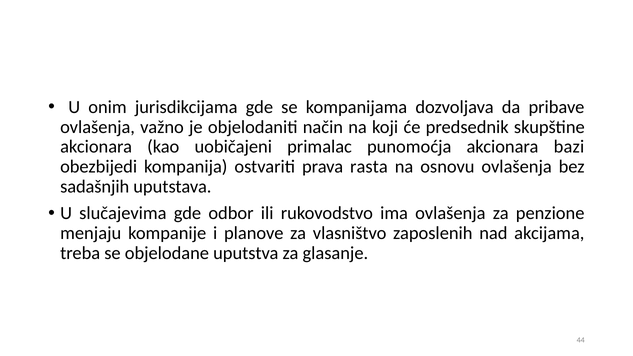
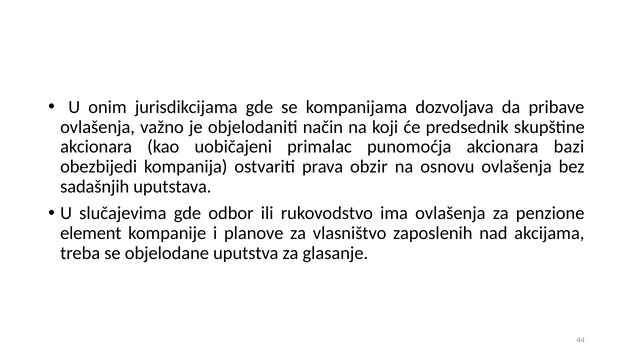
rasta: rasta -> obzir
menjaju: menjaju -> element
